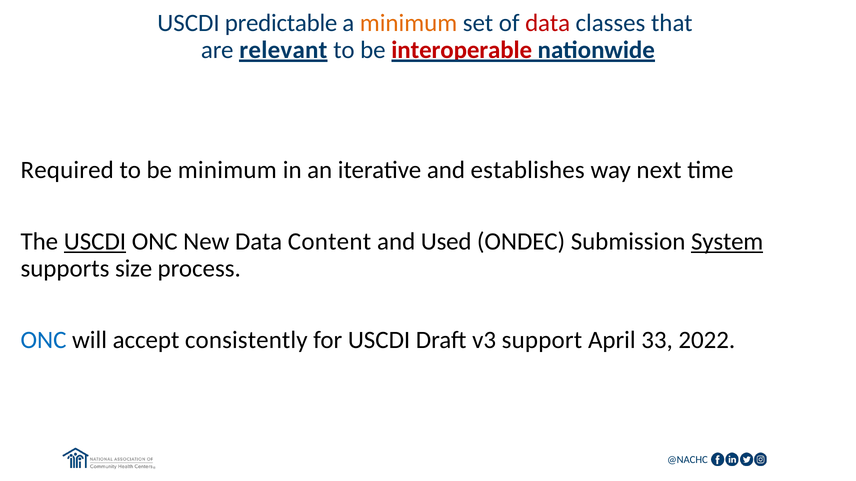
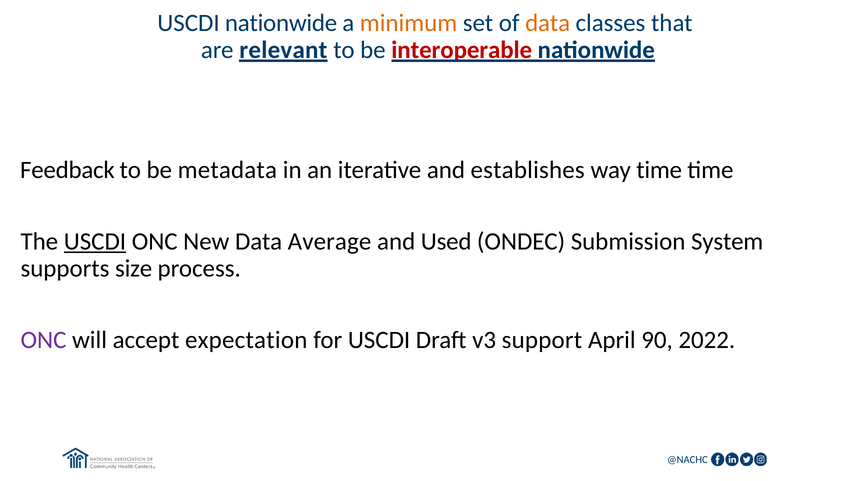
USCDI predictable: predictable -> nationwide
data at (548, 23) colour: red -> orange
Required: Required -> Feedback
be minimum: minimum -> metadata
way next: next -> time
Content: Content -> Average
System underline: present -> none
ONC at (44, 340) colour: blue -> purple
consistently: consistently -> expectation
33: 33 -> 90
